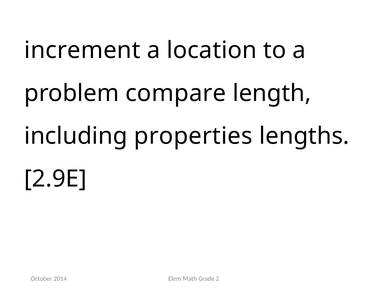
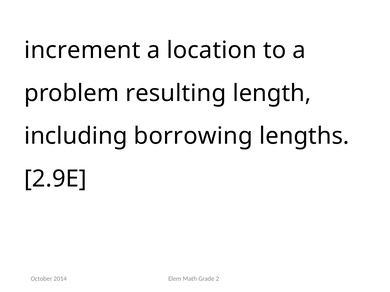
compare: compare -> resulting
properties: properties -> borrowing
